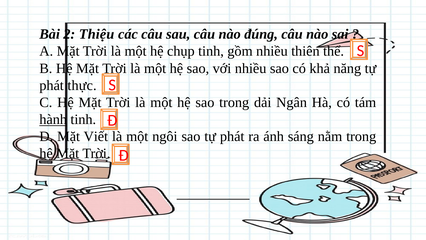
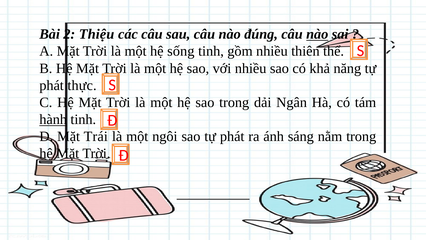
nào at (317, 34) underline: none -> present
chụp: chụp -> sống
Viết: Viết -> Trái
